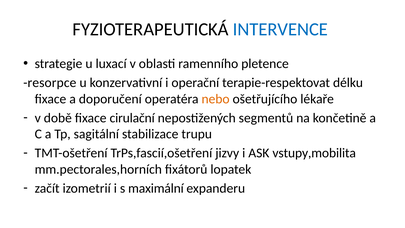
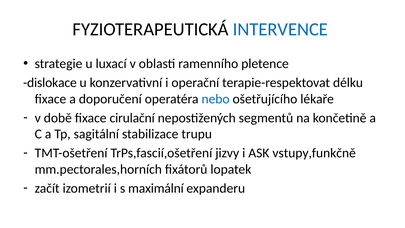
resorpce: resorpce -> dislokace
nebo colour: orange -> blue
vstupy,mobilita: vstupy,mobilita -> vstupy,funkčně
